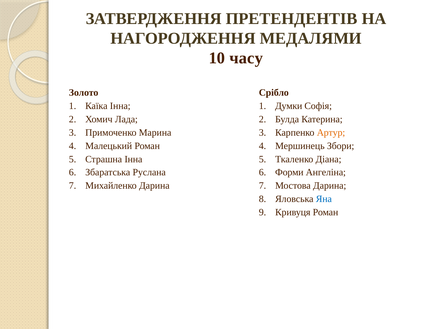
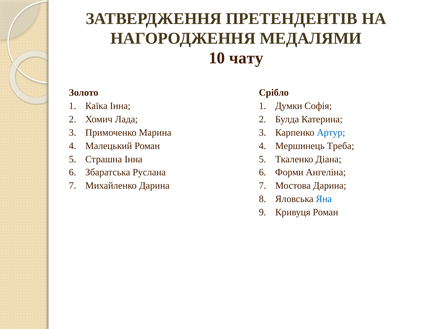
часу: часу -> чату
Артур colour: orange -> blue
Збори: Збори -> Треба
